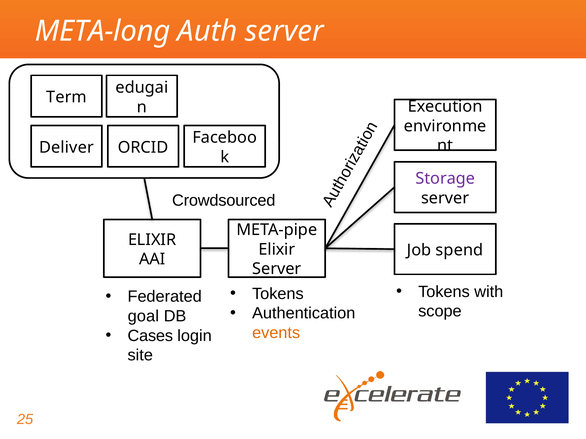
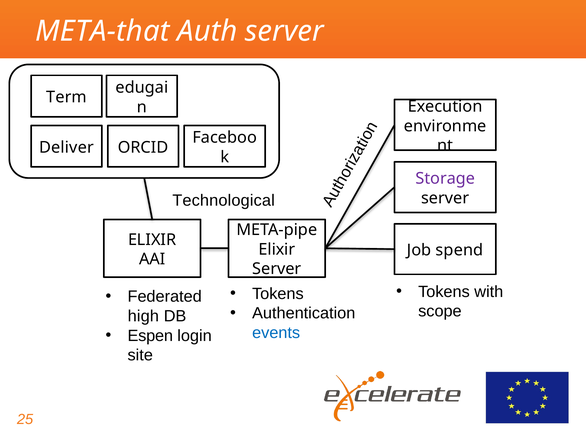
META-long: META-long -> META-that
Crowdsourced: Crowdsourced -> Technological
goal: goal -> high
events colour: orange -> blue
Cases: Cases -> Espen
